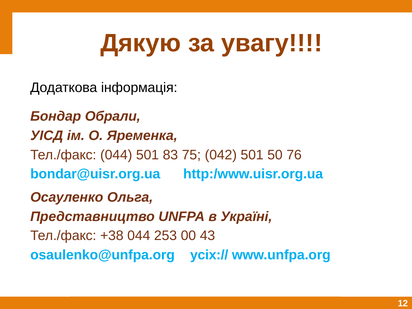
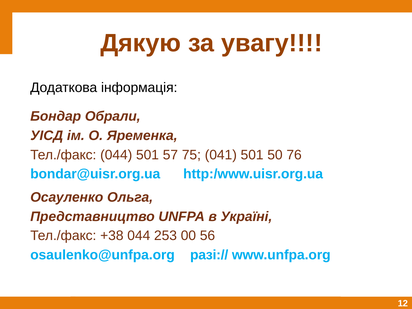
83: 83 -> 57
042: 042 -> 041
43: 43 -> 56
усіх://: усіх:// -> разі://
